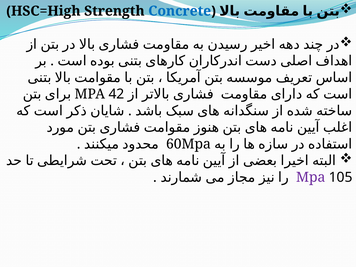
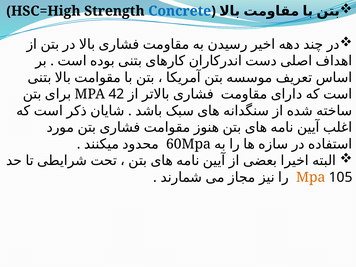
Mpa at (311, 177) colour: purple -> orange
